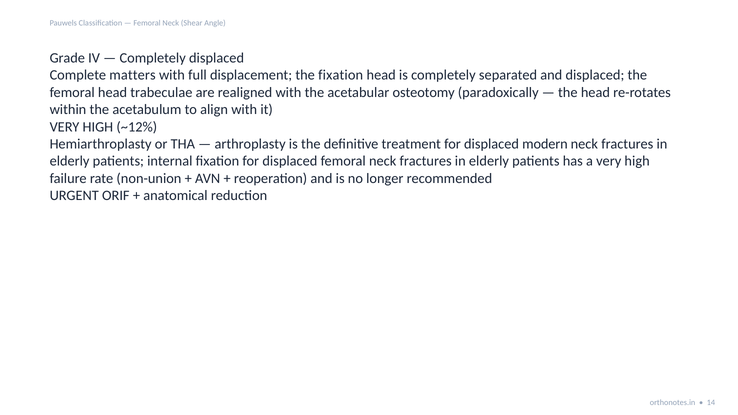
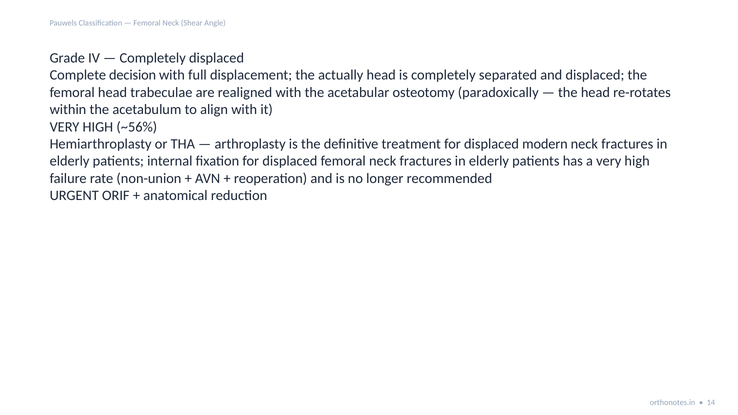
matters: matters -> decision
the fixation: fixation -> actually
~12%: ~12% -> ~56%
